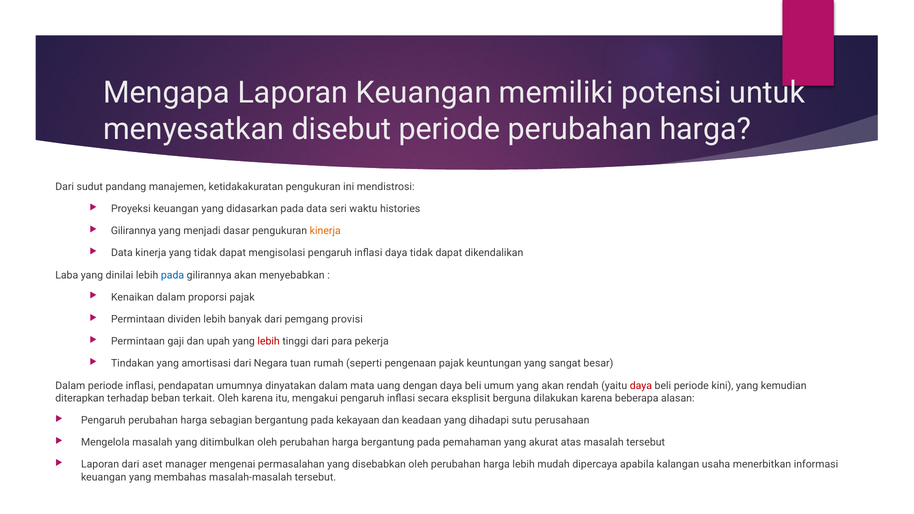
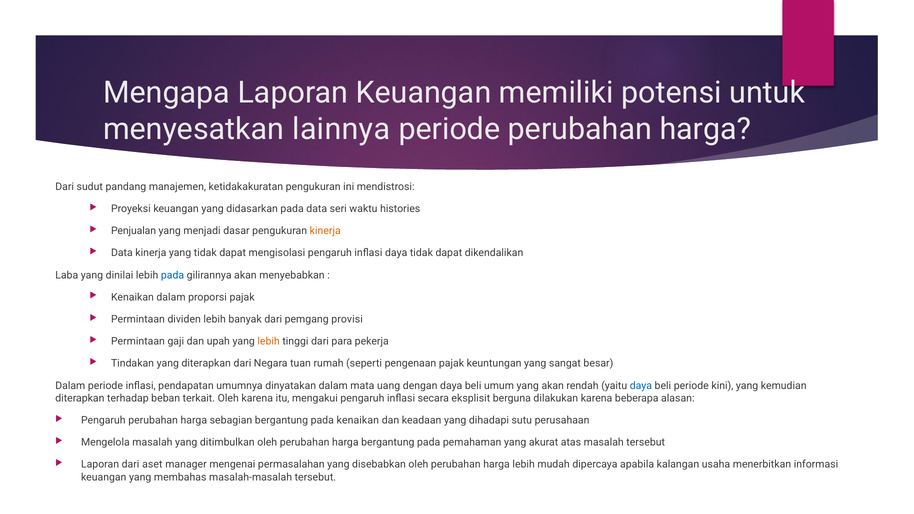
disebut: disebut -> lainnya
Gilirannya at (134, 231): Gilirannya -> Penjualan
lebih at (269, 342) colour: red -> orange
yang amortisasi: amortisasi -> diterapkan
daya at (641, 386) colour: red -> blue
pada kekayaan: kekayaan -> kenaikan
